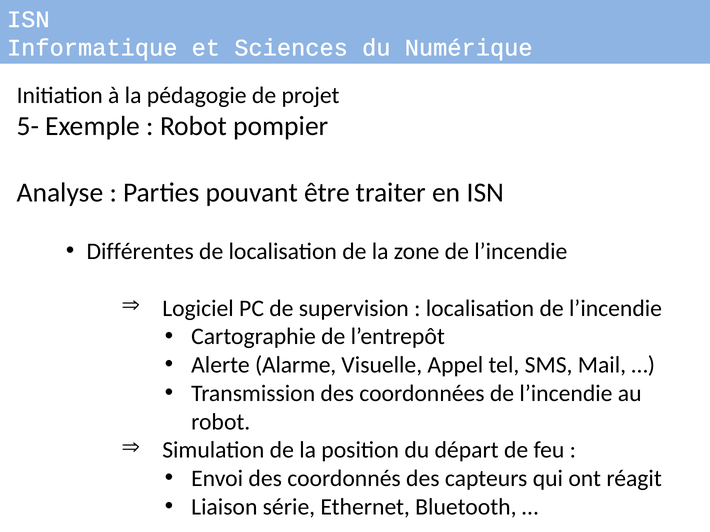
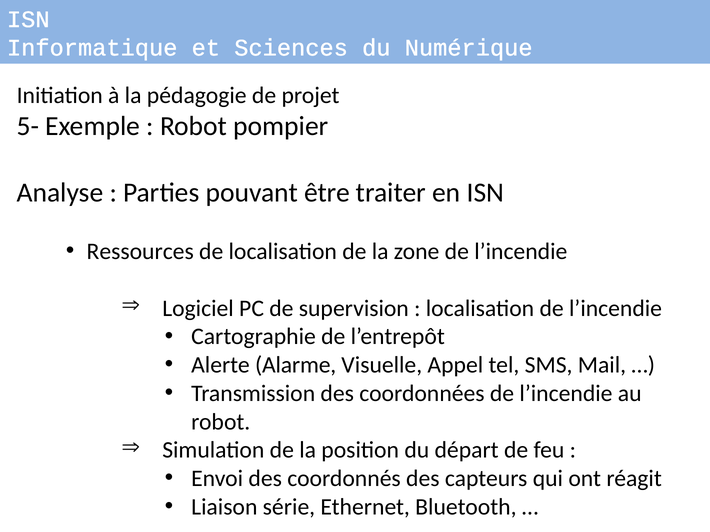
Différentes: Différentes -> Ressources
